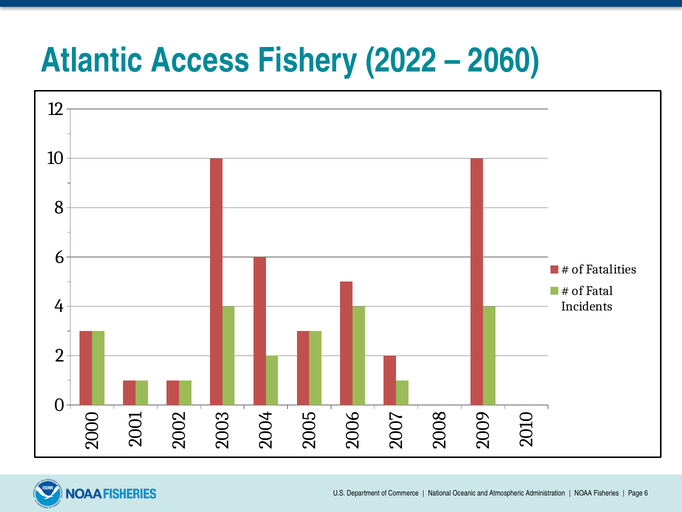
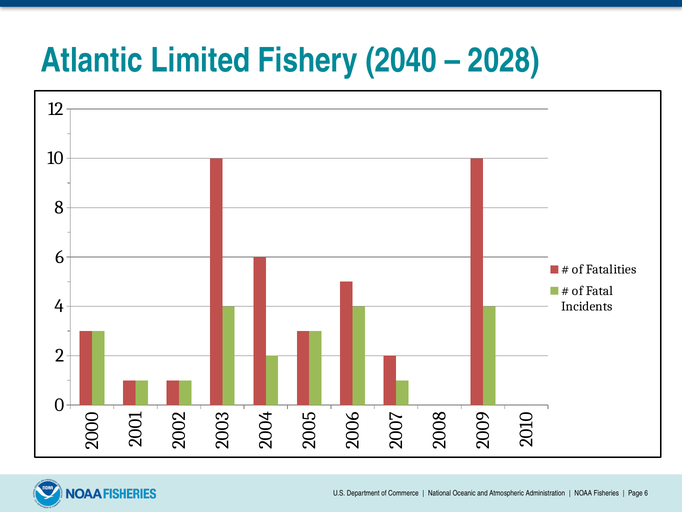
Access: Access -> Limited
2022: 2022 -> 2040
2060: 2060 -> 2028
